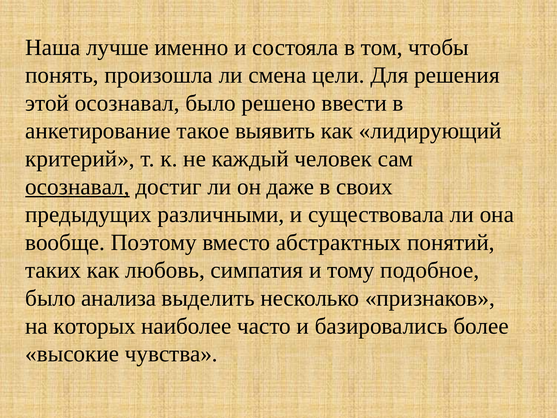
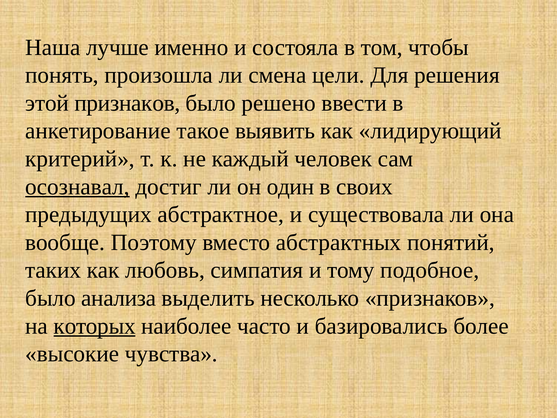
этой осознавал: осознавал -> признаков
даже: даже -> один
различными: различными -> абстрактное
которых underline: none -> present
